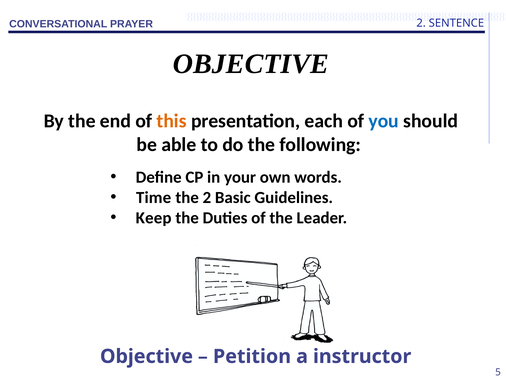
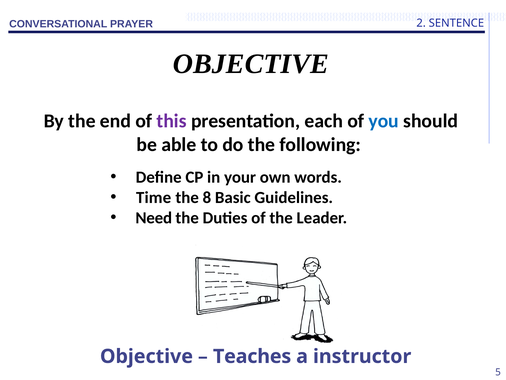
this colour: orange -> purple
the 2: 2 -> 8
Keep: Keep -> Need
Petition: Petition -> Teaches
